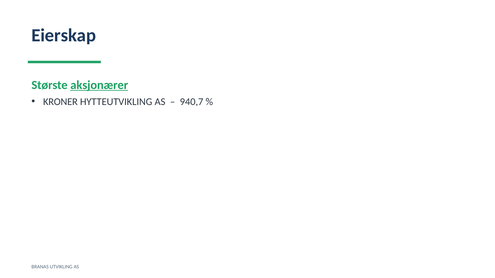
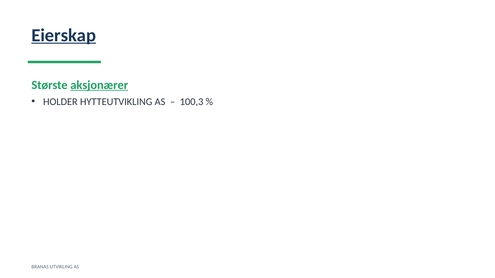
Eierskap underline: none -> present
KRONER: KRONER -> HOLDER
940,7: 940,7 -> 100,3
